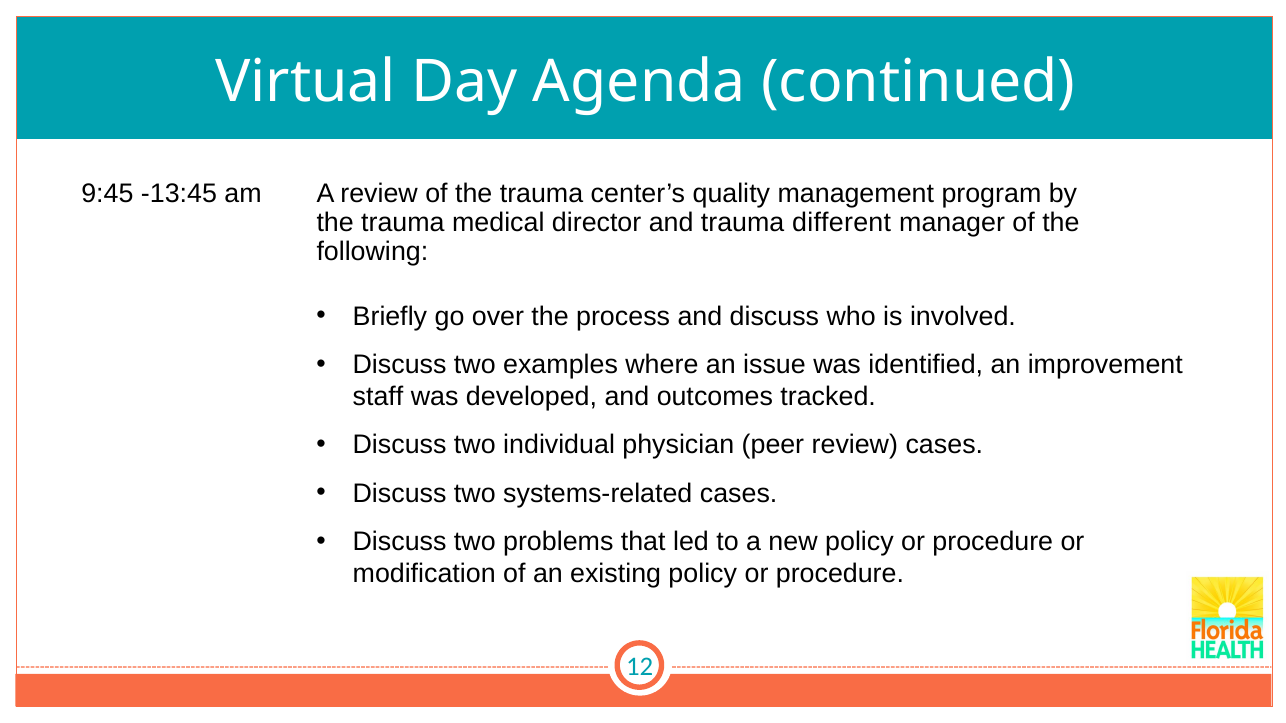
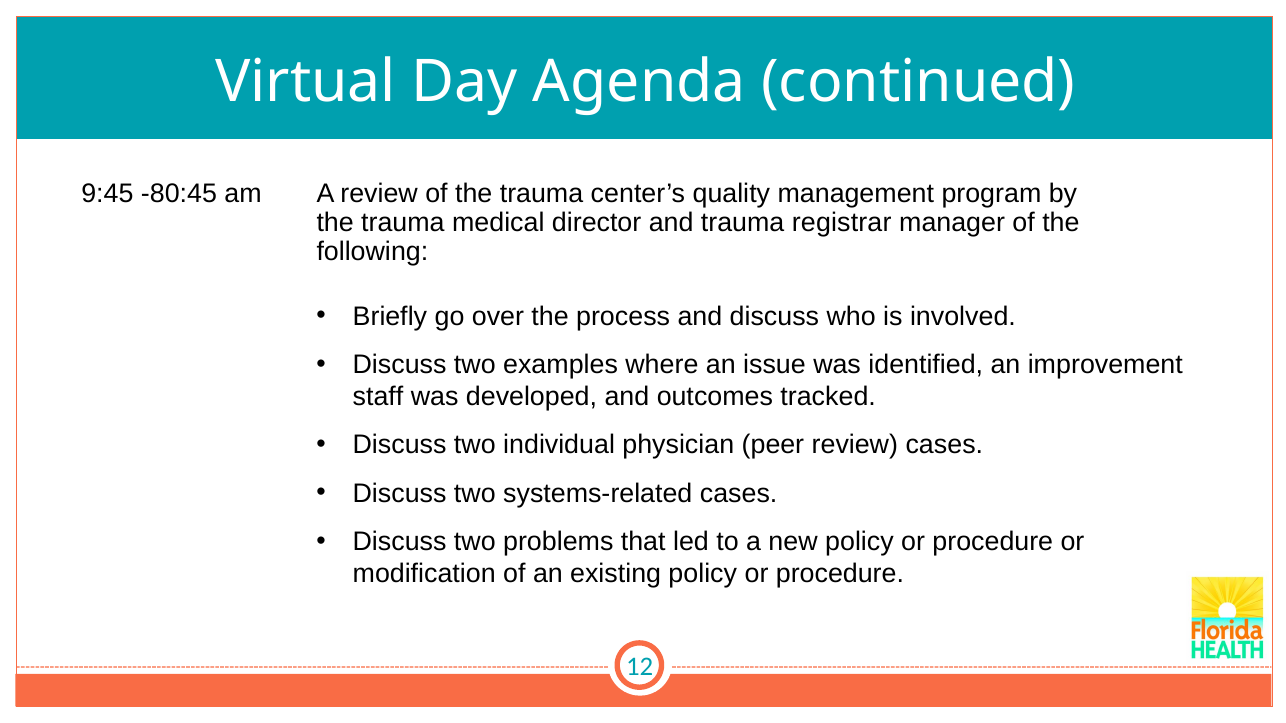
-13:45: -13:45 -> -80:45
different: different -> registrar
